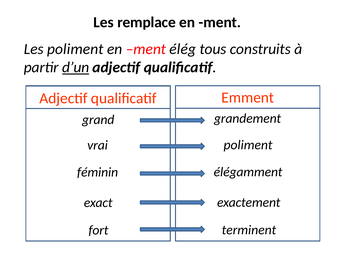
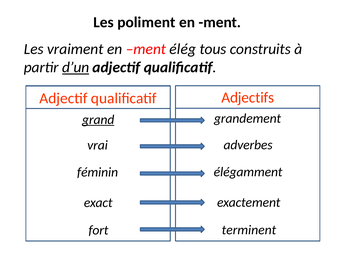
remplace: remplace -> poliment
Les poliment: poliment -> vraiment
Emment: Emment -> Adjectifs
grand underline: none -> present
poliment at (248, 145): poliment -> adverbes
